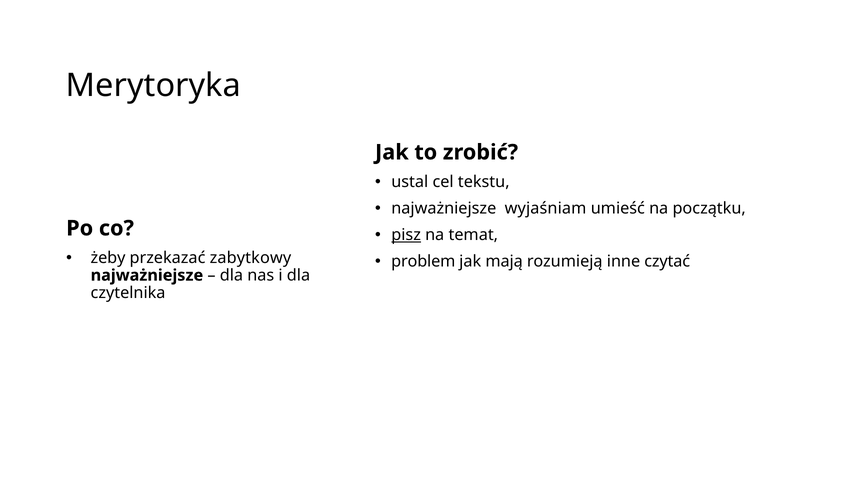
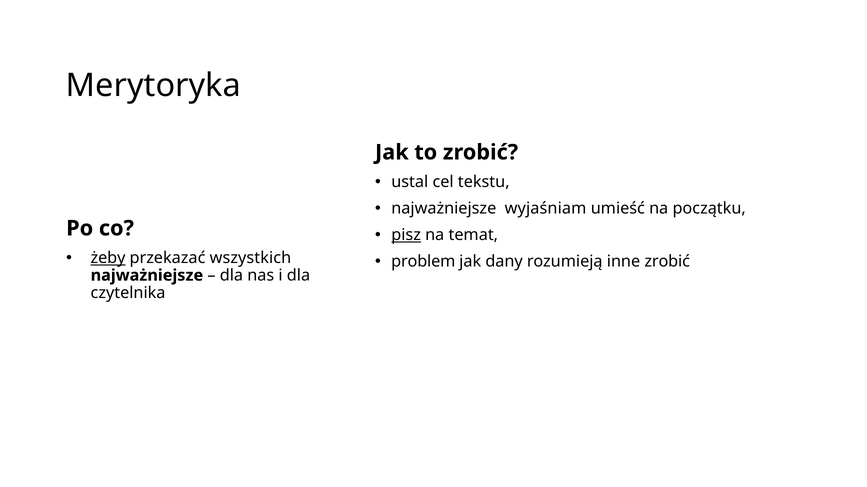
żeby underline: none -> present
zabytkowy: zabytkowy -> wszystkich
mają: mają -> dany
inne czytać: czytać -> zrobić
